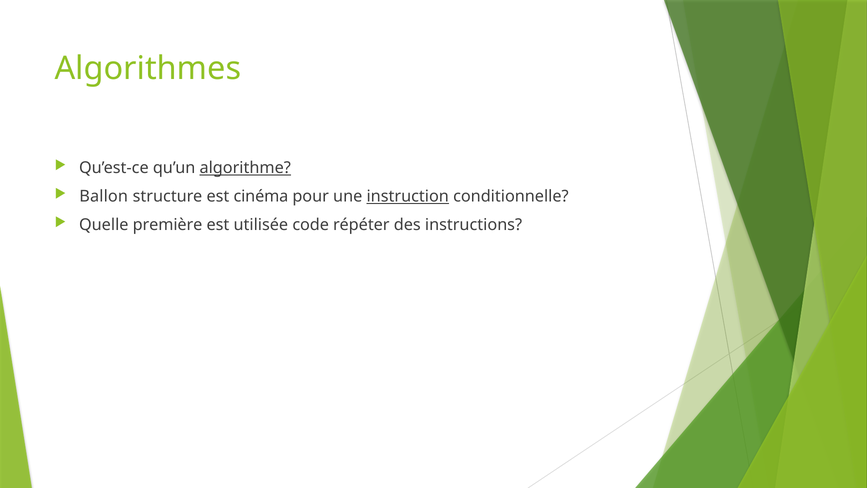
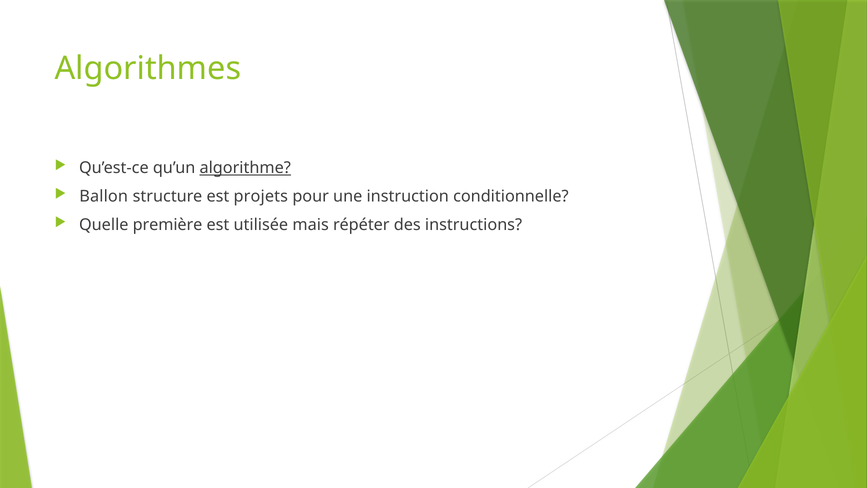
cinéma: cinéma -> projets
instruction underline: present -> none
code: code -> mais
